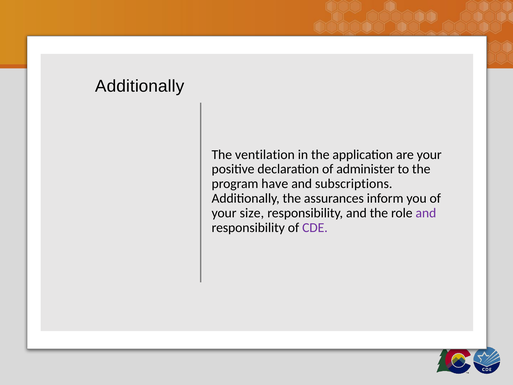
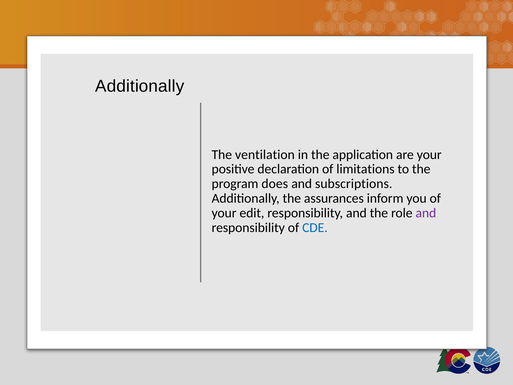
administer: administer -> limitations
have: have -> does
size: size -> edit
CDE colour: purple -> blue
